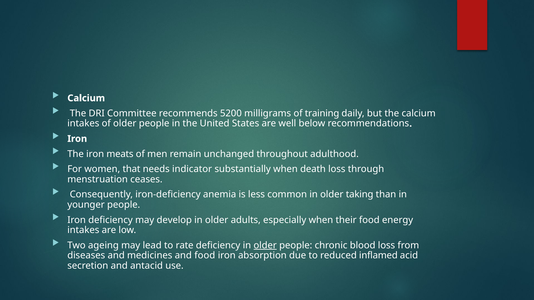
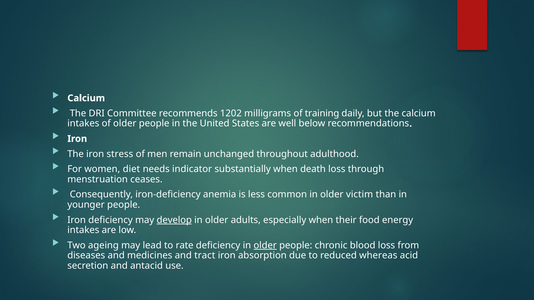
5200: 5200 -> 1202
meats: meats -> stress
that: that -> diet
taking: taking -> victim
develop underline: none -> present
and food: food -> tract
inflamed: inflamed -> whereas
